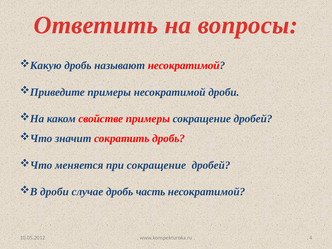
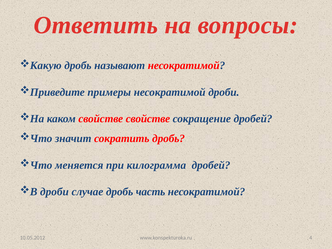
свойстве примеры: примеры -> свойстве
при сокращение: сокращение -> килограмма
